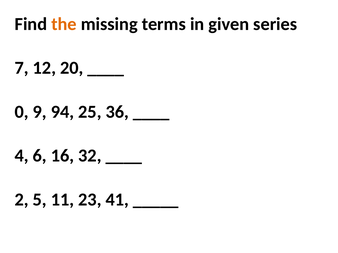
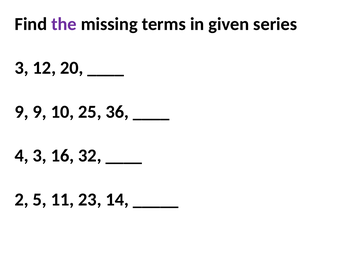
the colour: orange -> purple
7 at (22, 68): 7 -> 3
0 at (22, 112): 0 -> 9
94: 94 -> 10
4 6: 6 -> 3
41: 41 -> 14
